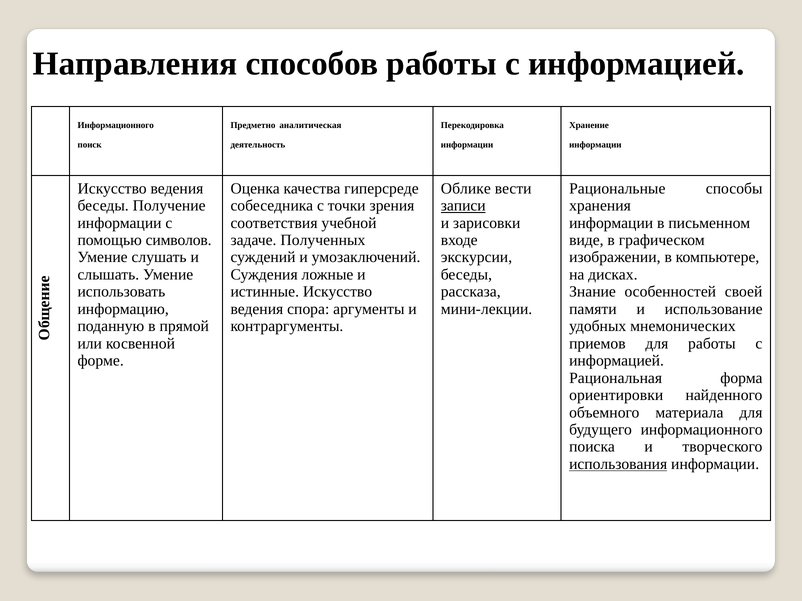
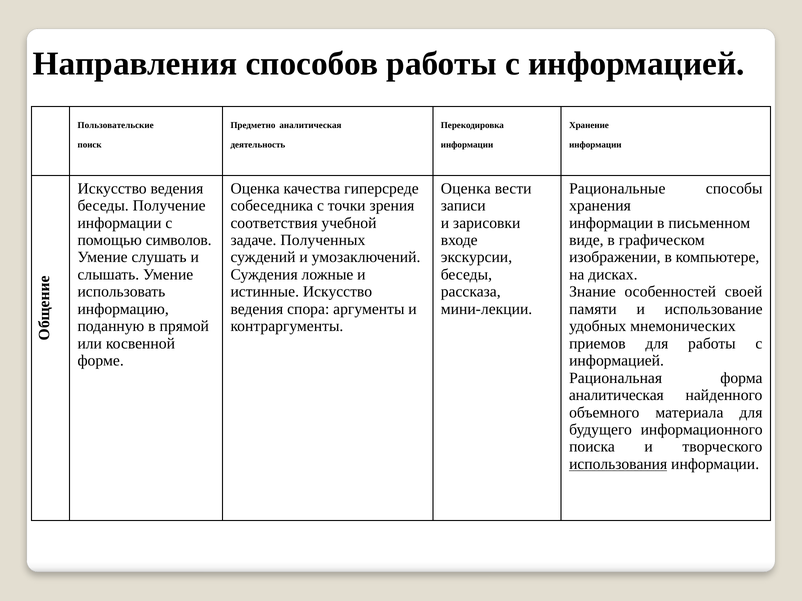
Информационного at (116, 125): Информационного -> Пользовательские
Облике at (466, 189): Облике -> Оценка
записи underline: present -> none
ориентировки at (616, 395): ориентировки -> аналитическая
